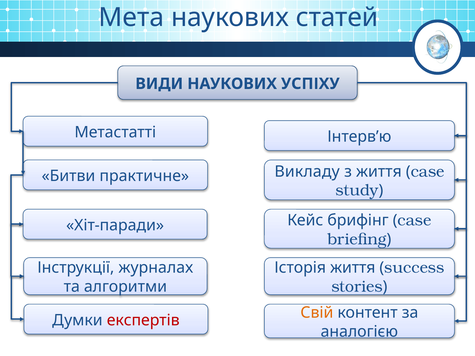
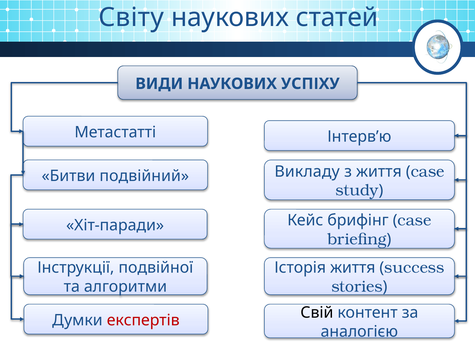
Мета: Мета -> Світу
практичне: практичне -> подвійний
журналах: журналах -> подвійної
Свій colour: orange -> black
